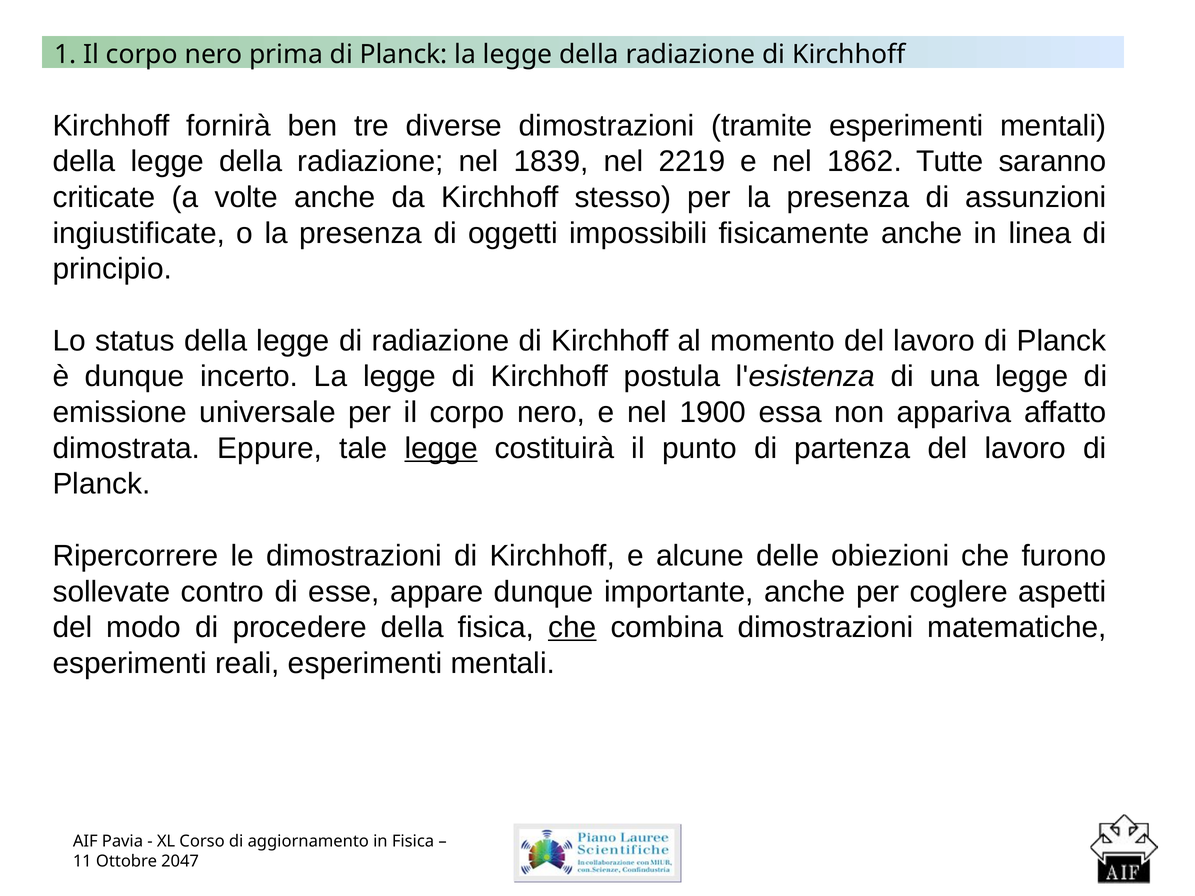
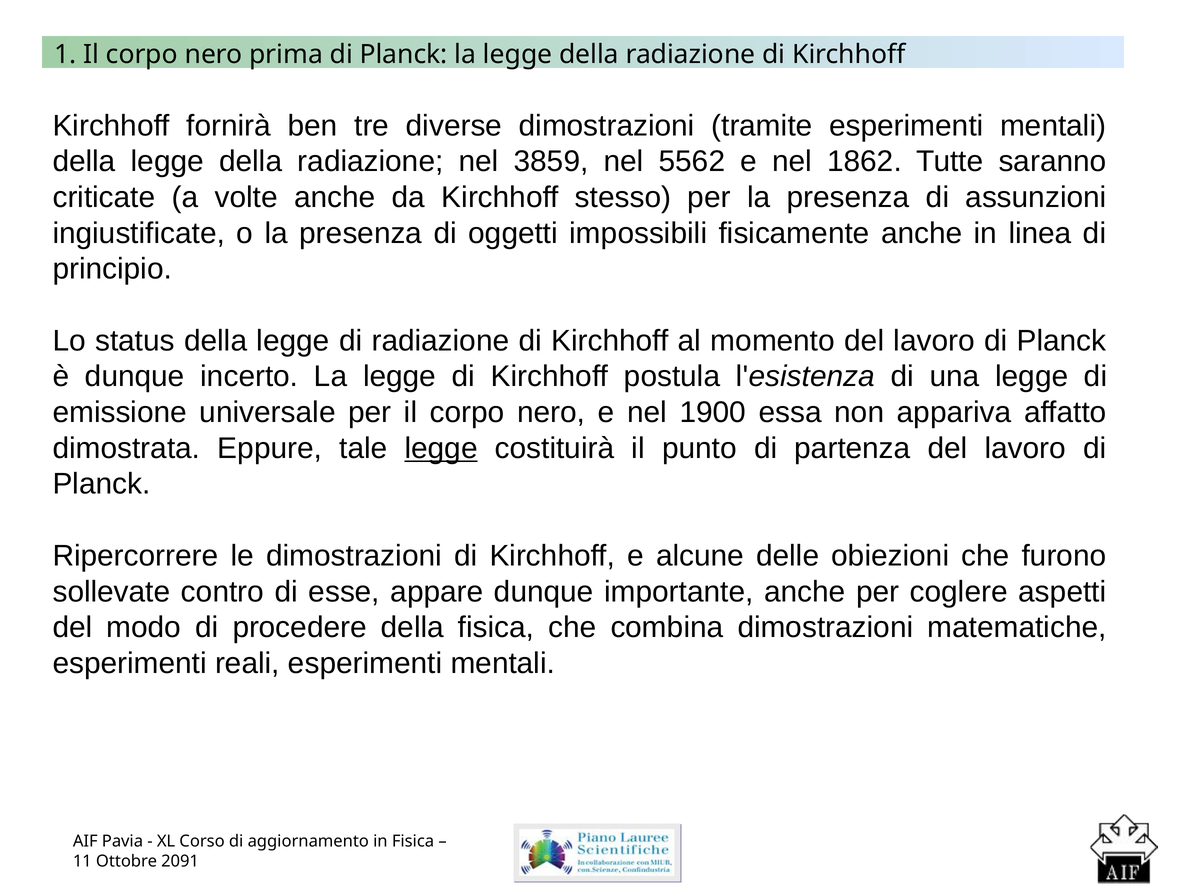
1839: 1839 -> 3859
2219: 2219 -> 5562
che at (572, 628) underline: present -> none
2047: 2047 -> 2091
